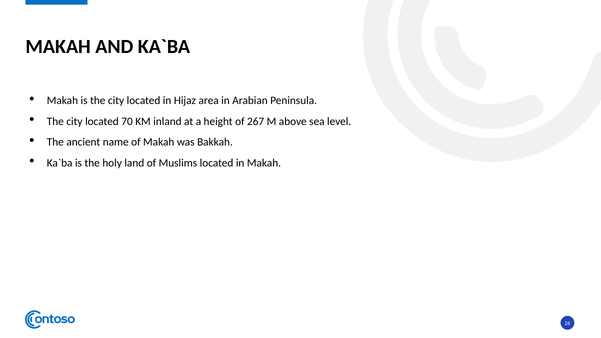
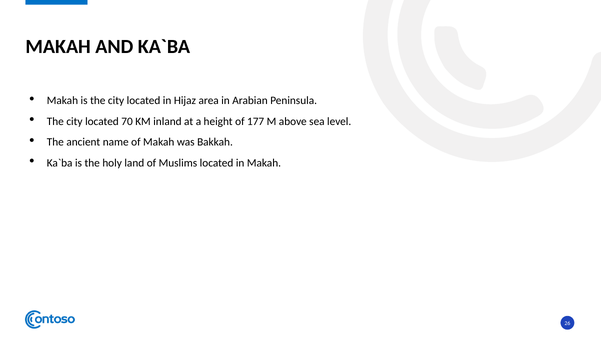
267: 267 -> 177
